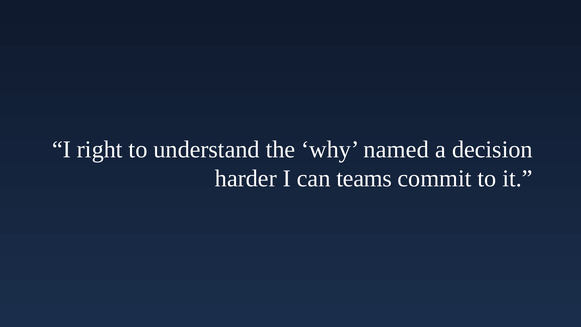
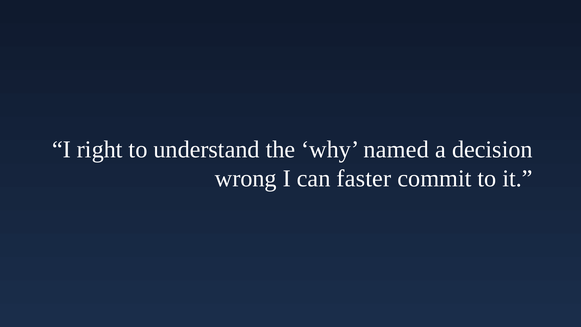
harder: harder -> wrong
teams: teams -> faster
